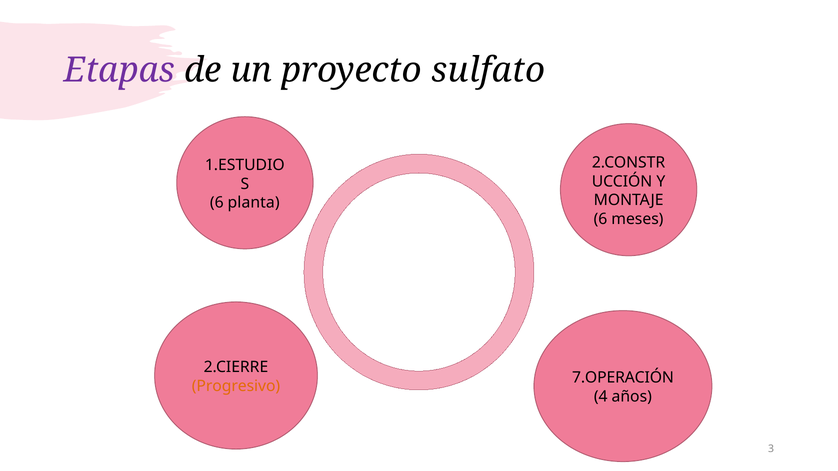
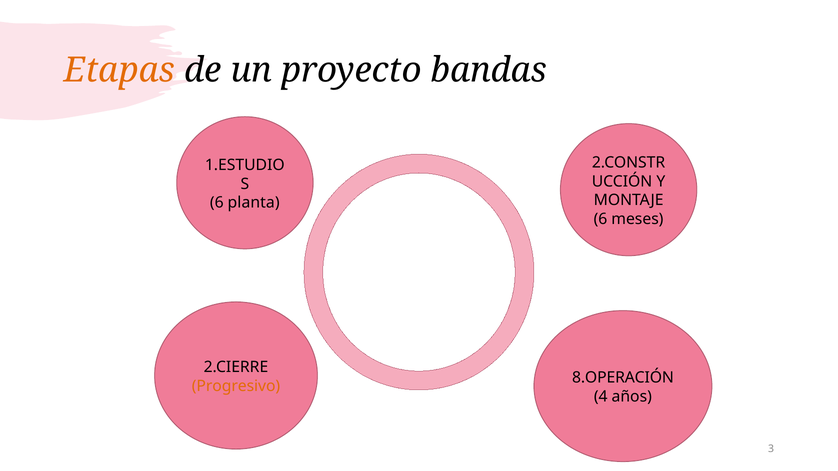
Etapas colour: purple -> orange
sulfato: sulfato -> bandas
7.OPERACIÓN: 7.OPERACIÓN -> 8.OPERACIÓN
